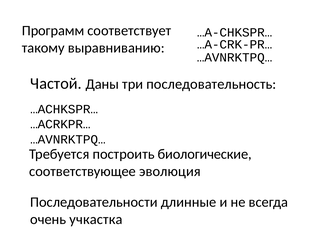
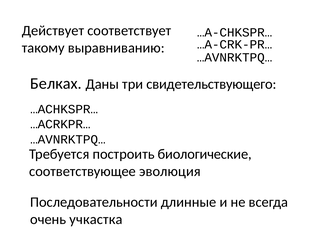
Программ: Программ -> Действует
Частой: Частой -> Белках
последовательность: последовательность -> свидетельствующего
